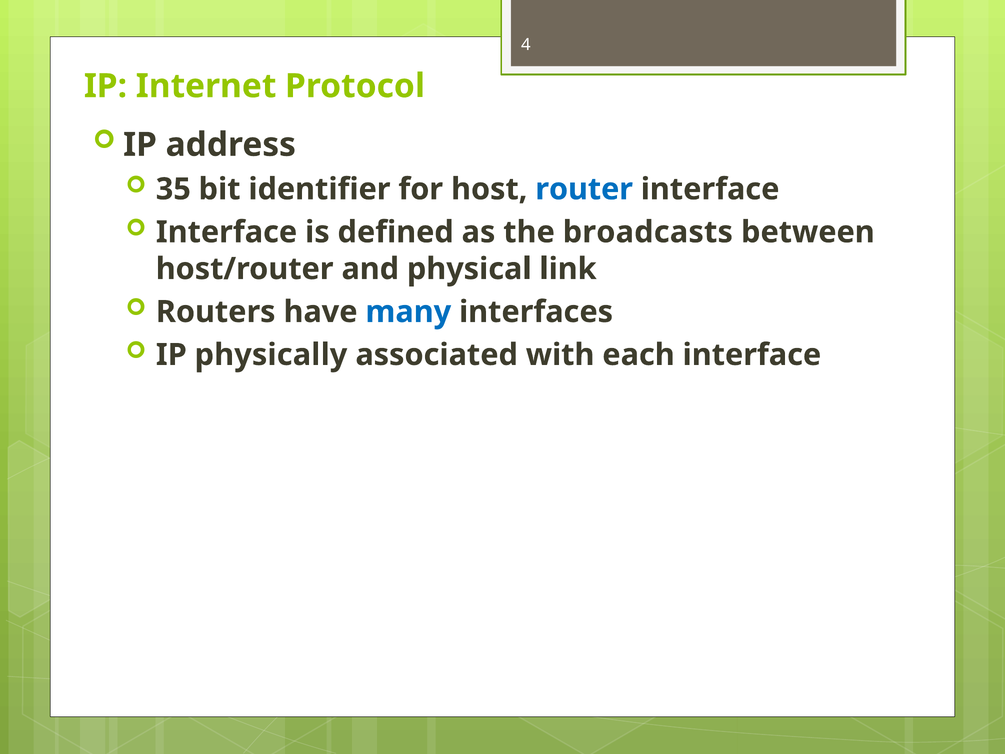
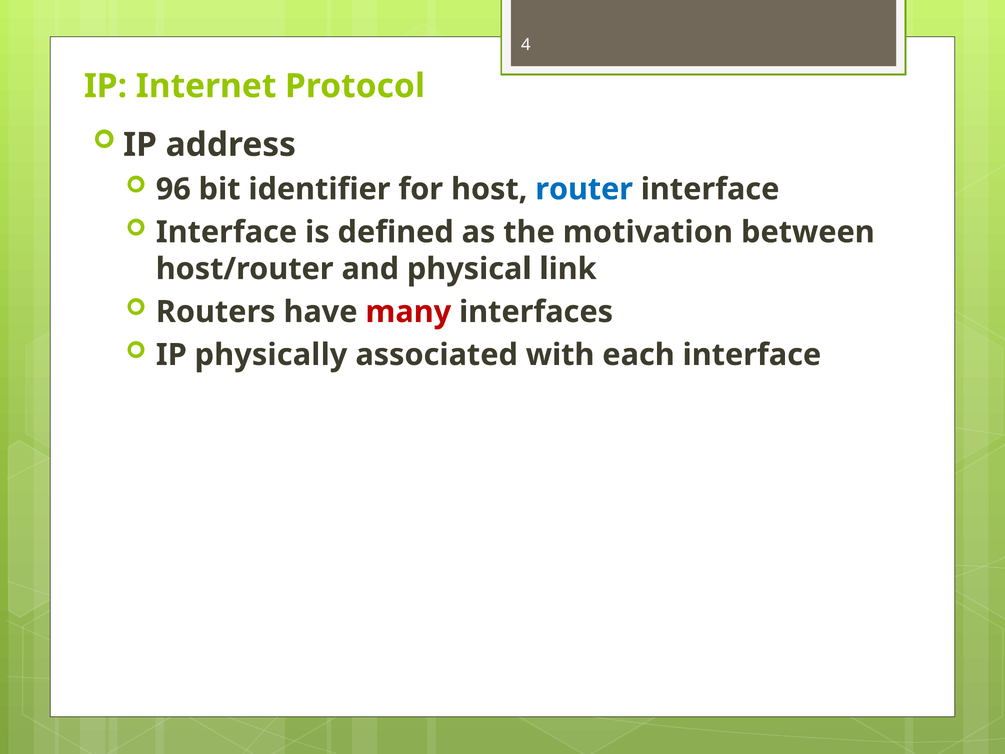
35: 35 -> 96
broadcasts: broadcasts -> motivation
many colour: blue -> red
